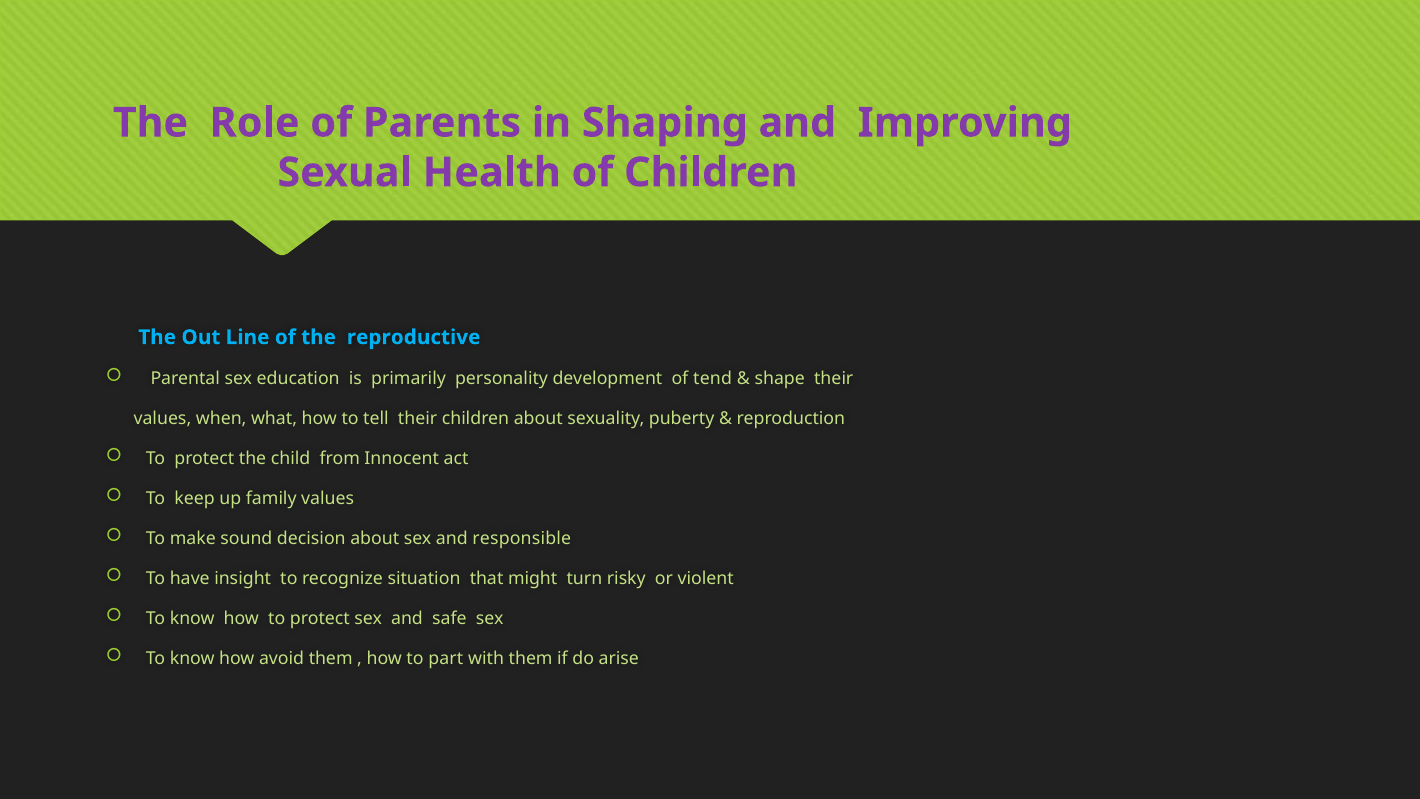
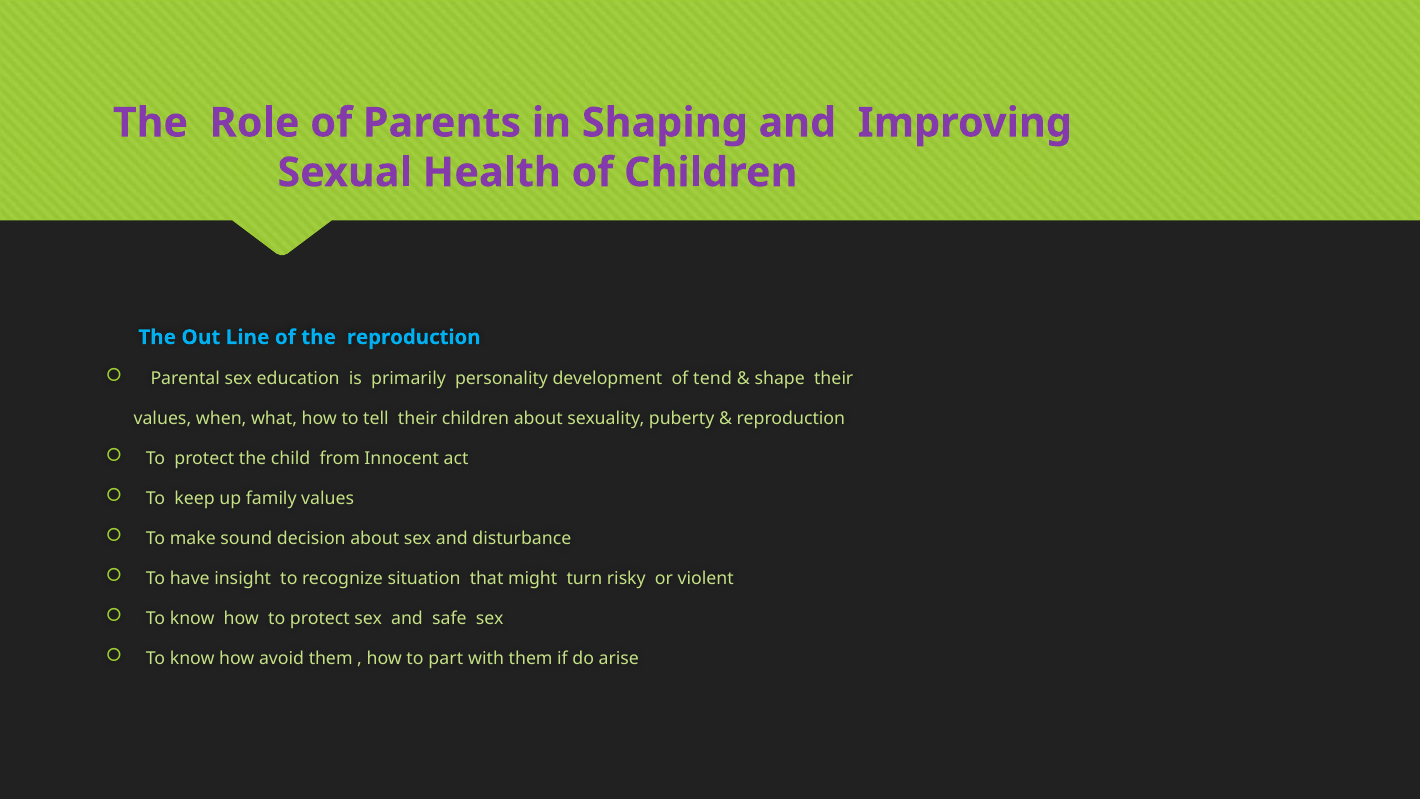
the reproductive: reproductive -> reproduction
responsible: responsible -> disturbance
